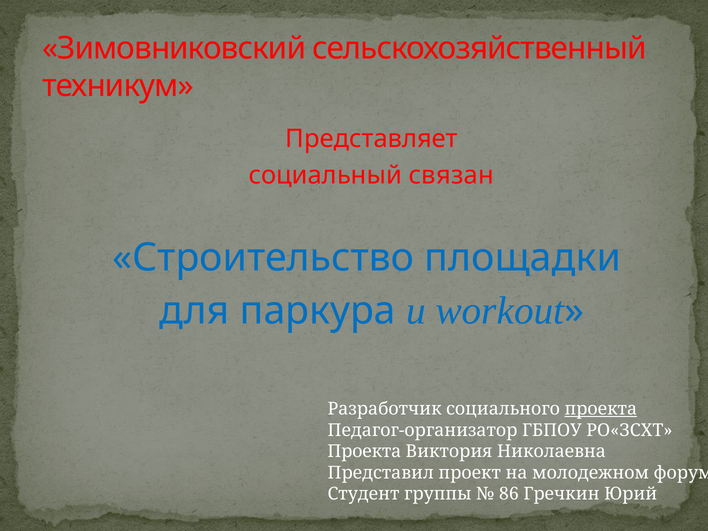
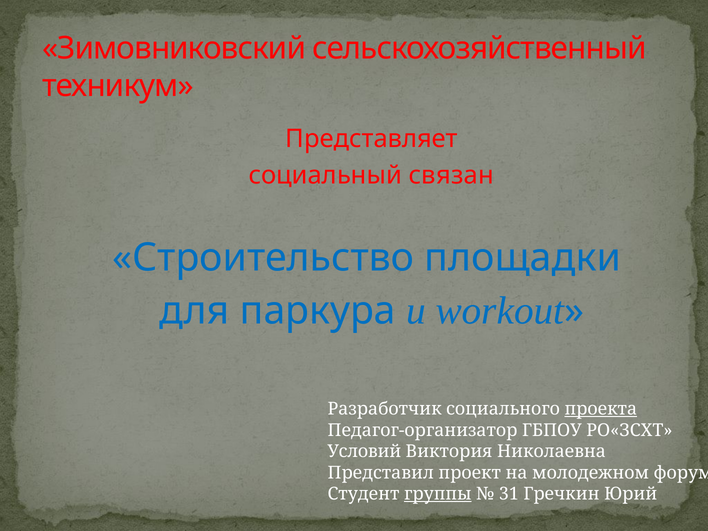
Проекта at (364, 452): Проекта -> Условий
группы underline: none -> present
86: 86 -> 31
